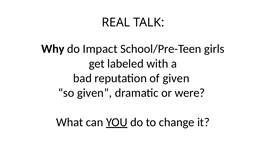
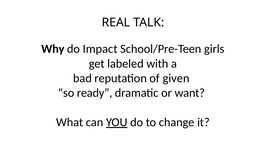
so given: given -> ready
were: were -> want
